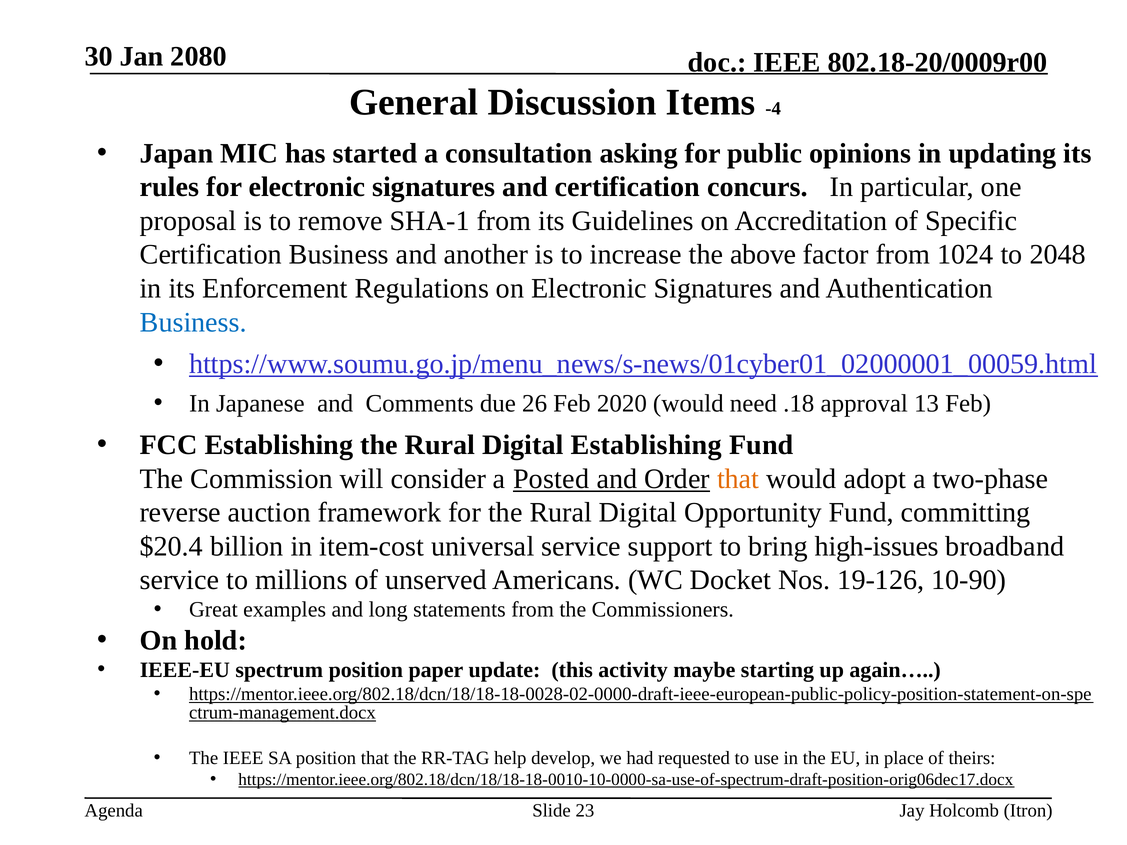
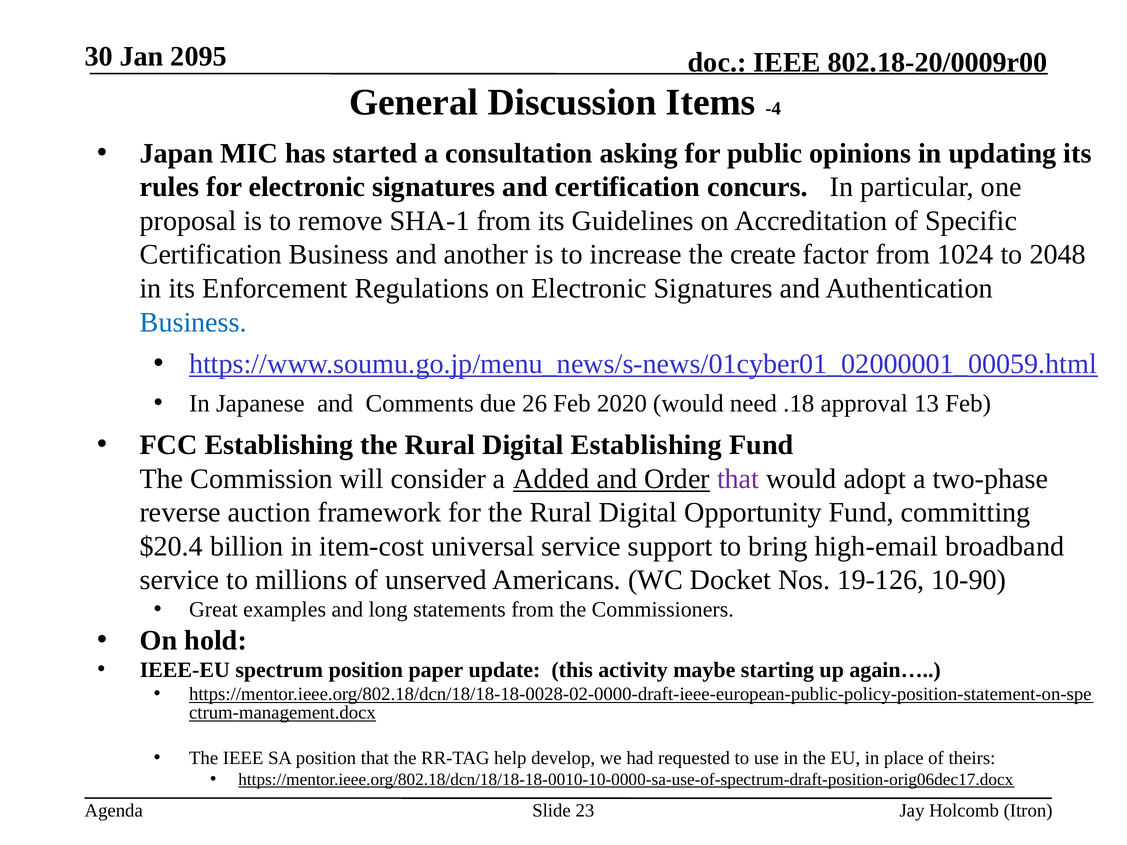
2080: 2080 -> 2095
above: above -> create
Posted: Posted -> Added
that at (738, 479) colour: orange -> purple
high-issues: high-issues -> high-email
